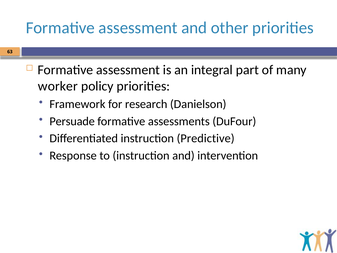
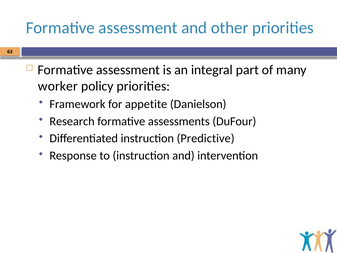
research: research -> appetite
Persuade: Persuade -> Research
